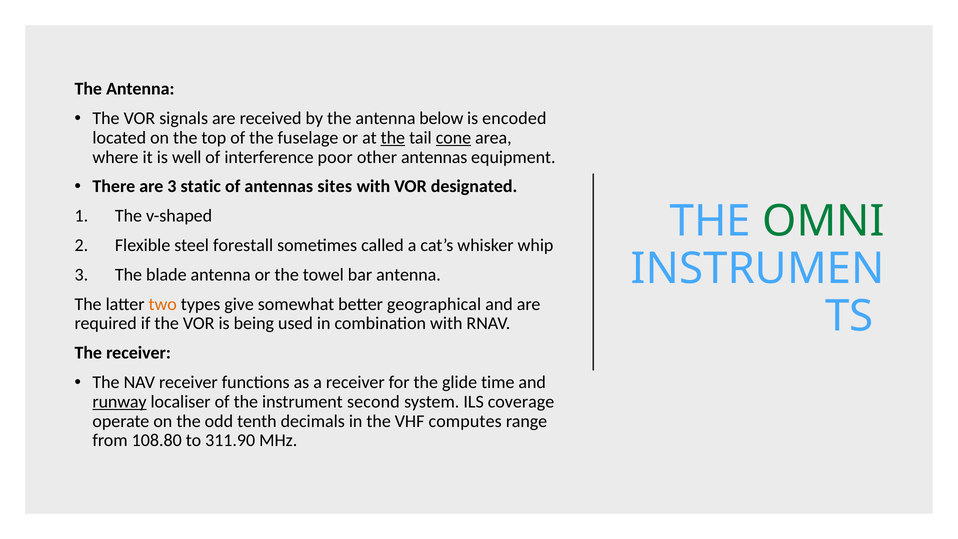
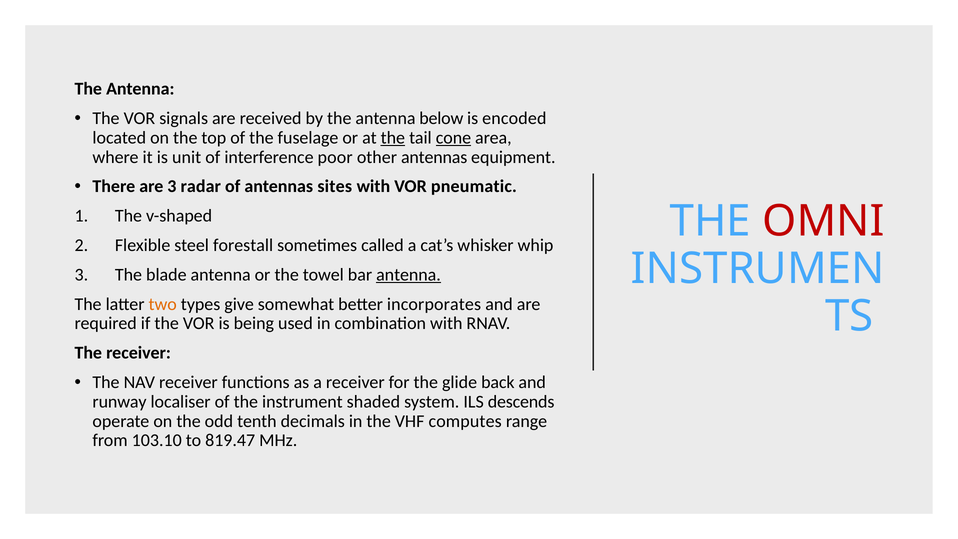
well: well -> unit
static: static -> radar
designated: designated -> pneumatic
OMNI colour: green -> red
antenna at (409, 275) underline: none -> present
geographical: geographical -> incorporates
time: time -> back
runway underline: present -> none
second: second -> shaded
coverage: coverage -> descends
108.80: 108.80 -> 103.10
311.90: 311.90 -> 819.47
